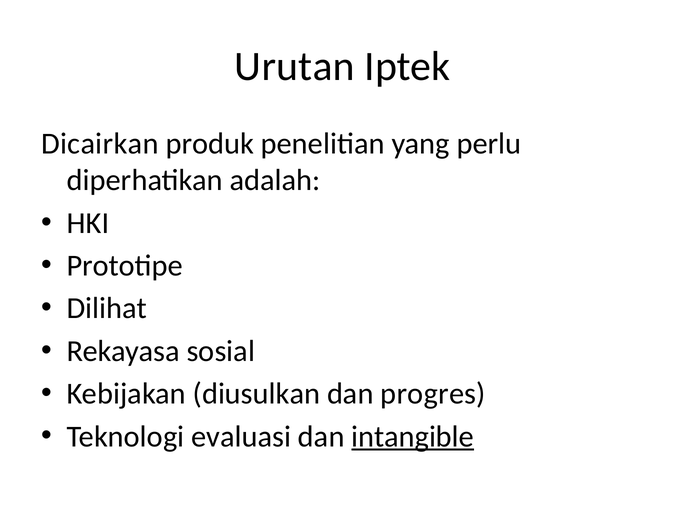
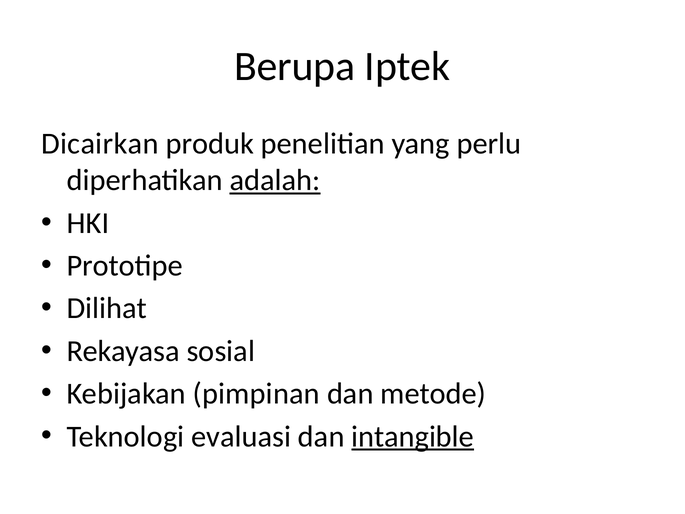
Urutan: Urutan -> Berupa
adalah underline: none -> present
diusulkan: diusulkan -> pimpinan
progres: progres -> metode
